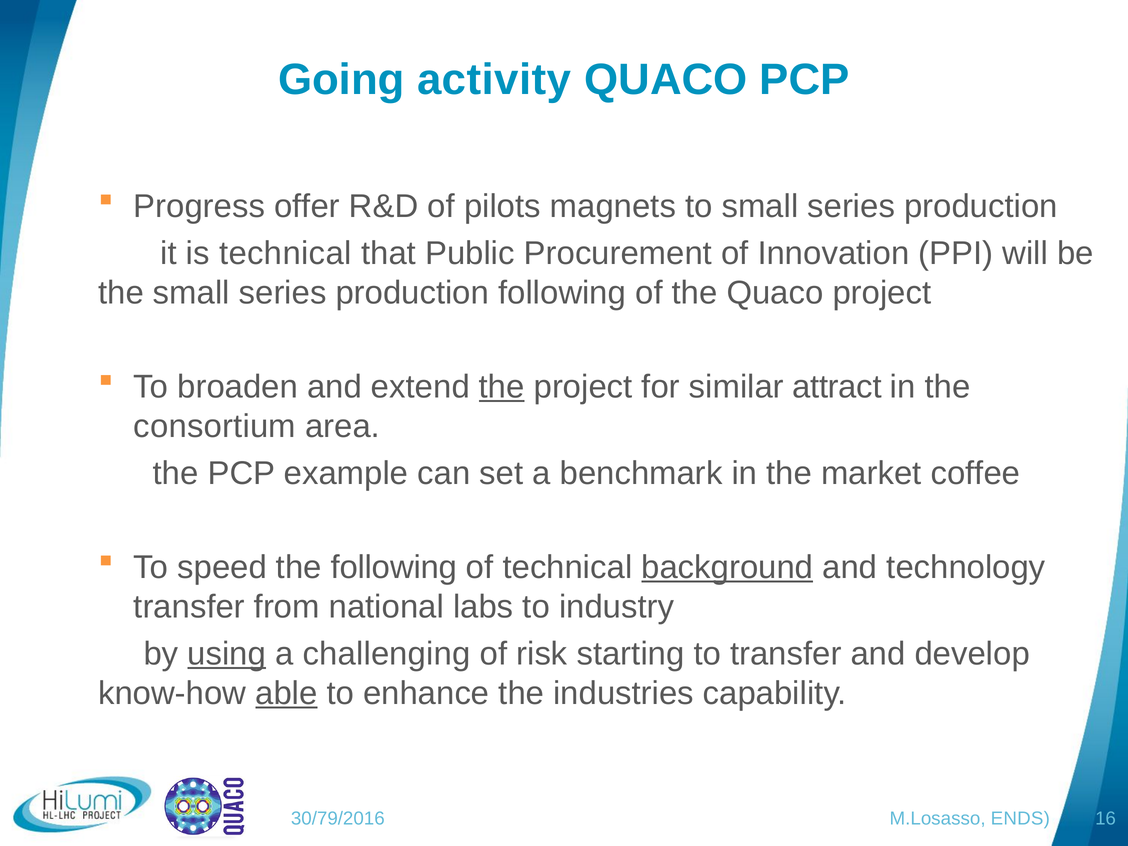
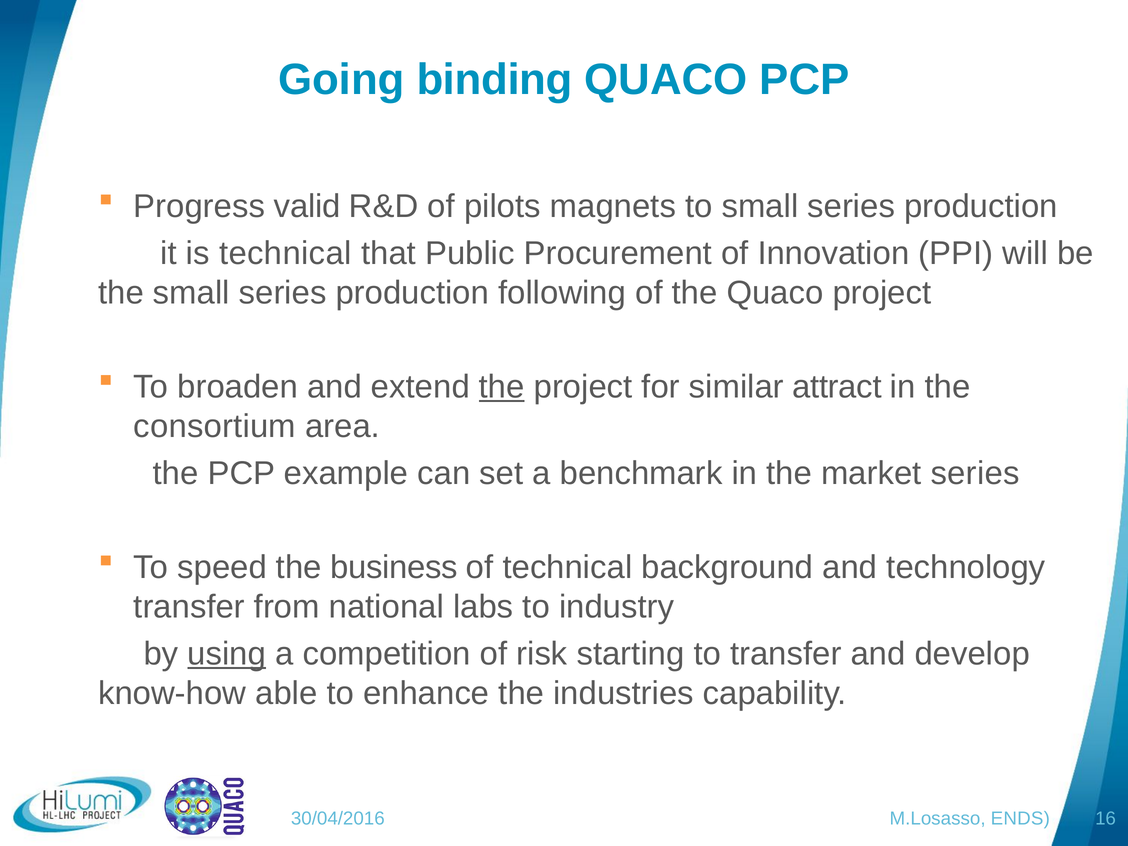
activity: activity -> binding
offer: offer -> valid
market coffee: coffee -> series
the following: following -> business
background underline: present -> none
challenging: challenging -> competition
able underline: present -> none
30/79/2016: 30/79/2016 -> 30/04/2016
